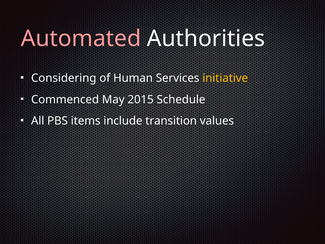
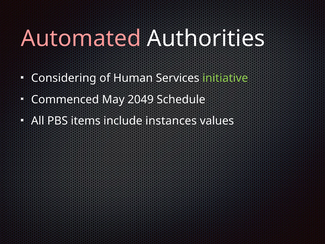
initiative colour: yellow -> light green
2015: 2015 -> 2049
transition: transition -> instances
